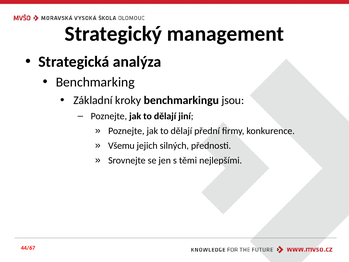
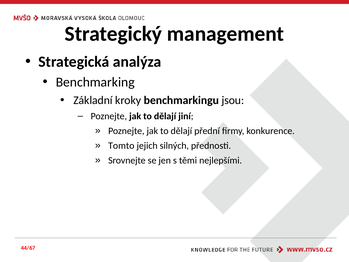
Všemu: Všemu -> Tomto
